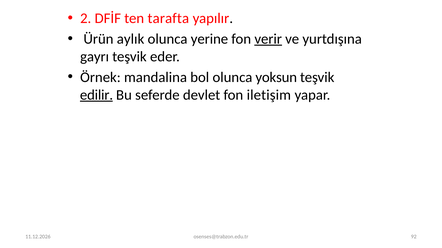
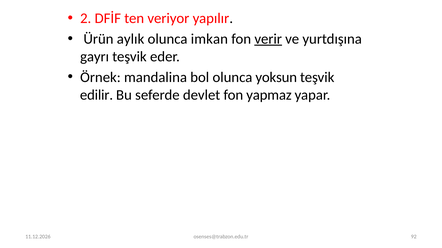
tarafta: tarafta -> veriyor
yerine: yerine -> imkan
edilir underline: present -> none
iletişim: iletişim -> yapmaz
